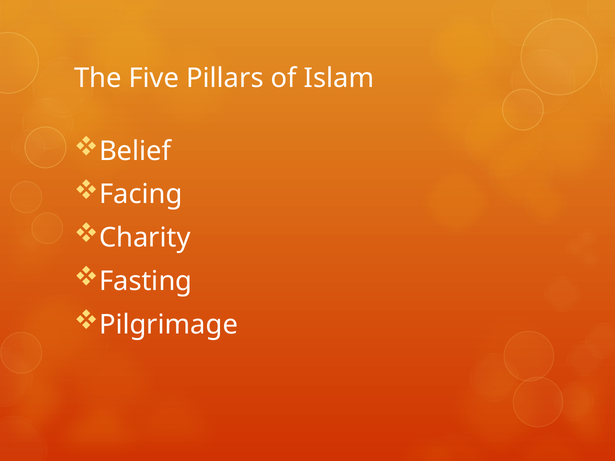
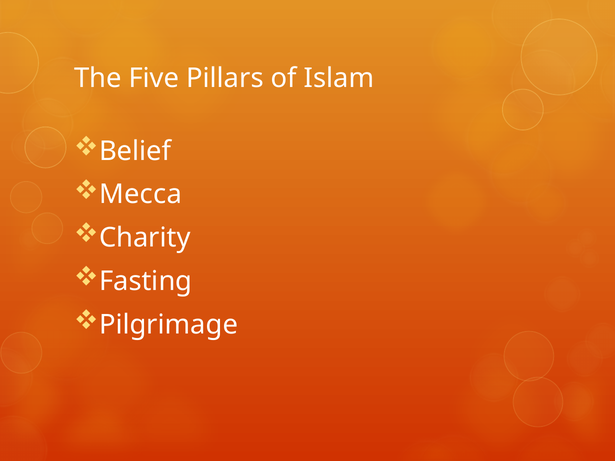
Facing: Facing -> Mecca
